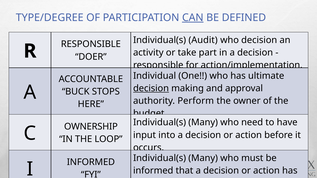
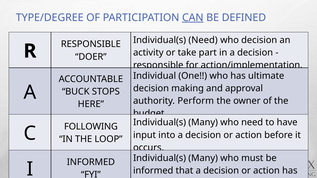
Individual(s Audit: Audit -> Need
decision at (151, 88) underline: present -> none
OWNERSHIP: OWNERSHIP -> FOLLOWING
